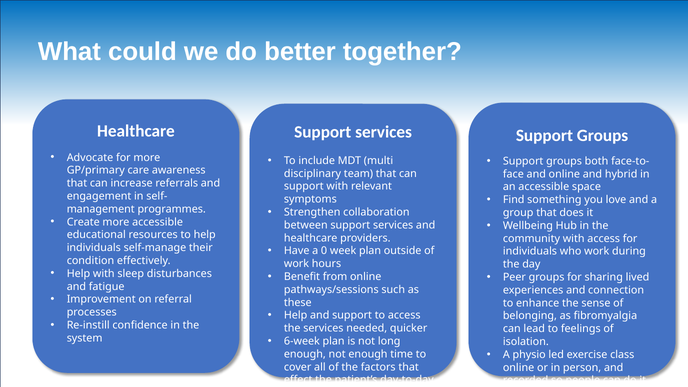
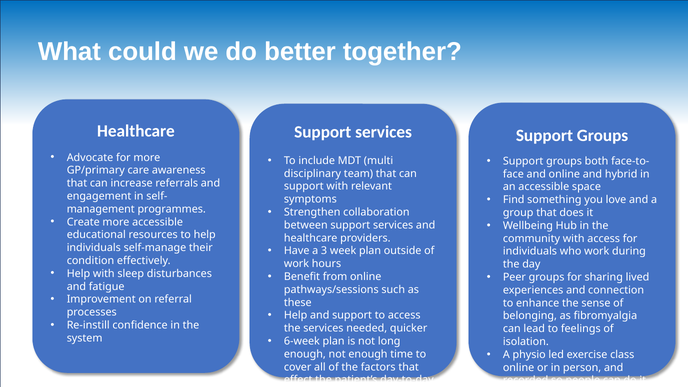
0: 0 -> 3
